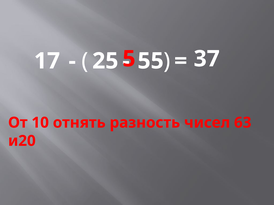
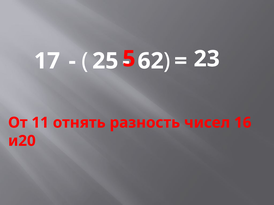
37: 37 -> 23
55: 55 -> 62
10: 10 -> 11
63: 63 -> 16
